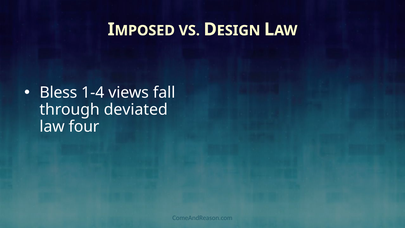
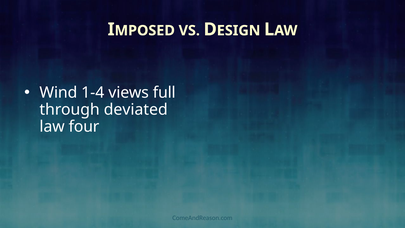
Bless: Bless -> Wind
fall: fall -> full
